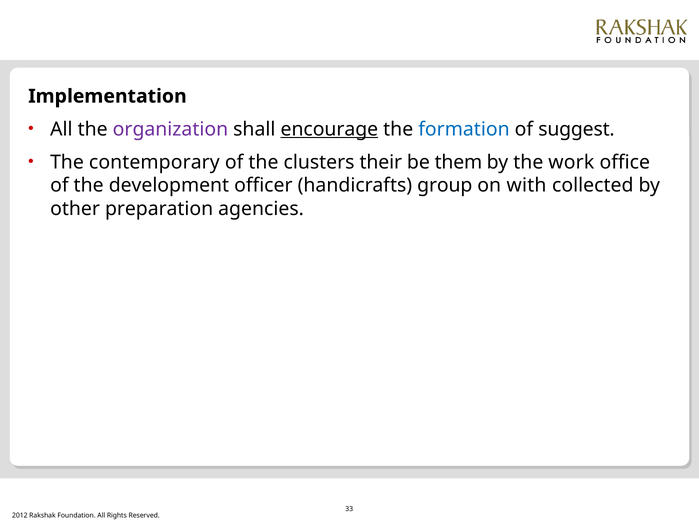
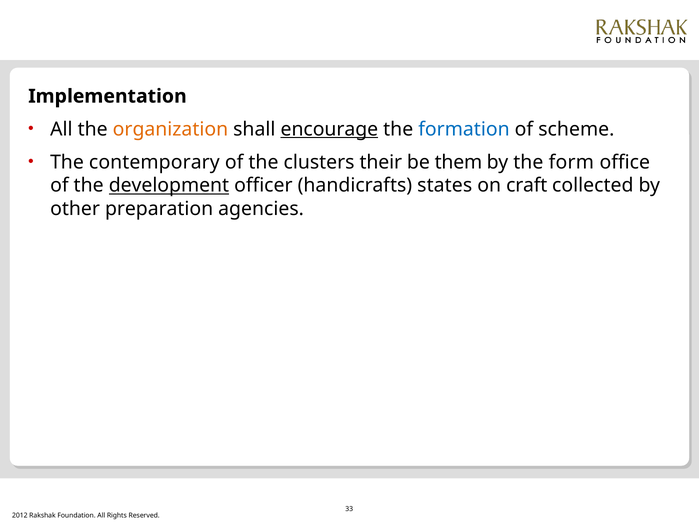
organization colour: purple -> orange
suggest: suggest -> scheme
work: work -> form
development underline: none -> present
group: group -> states
with: with -> craft
